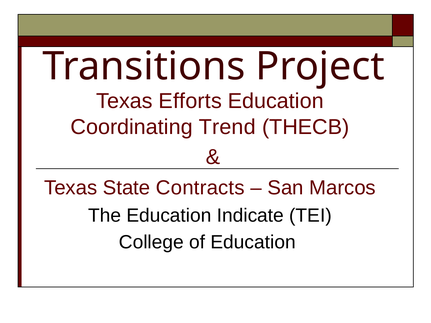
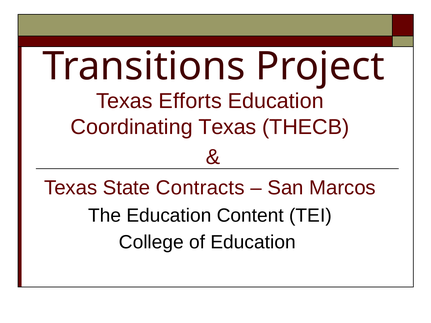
Coordinating Trend: Trend -> Texas
Indicate: Indicate -> Content
